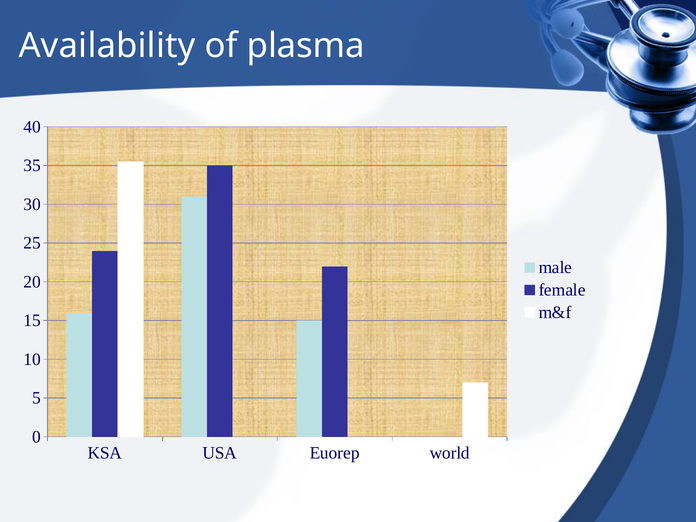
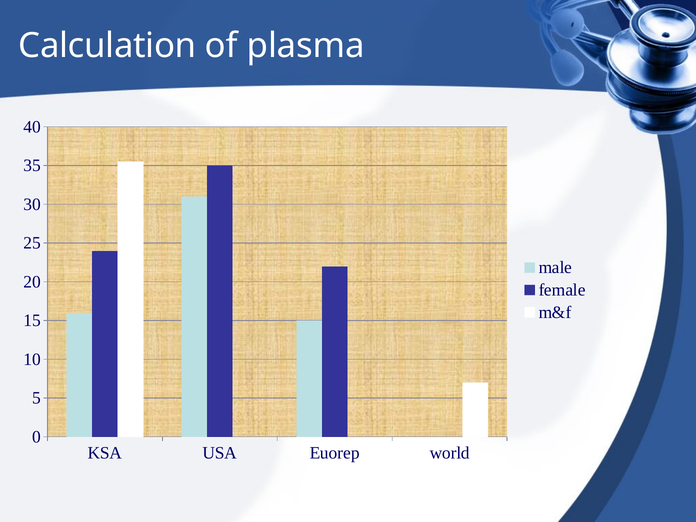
Availability: Availability -> Calculation
